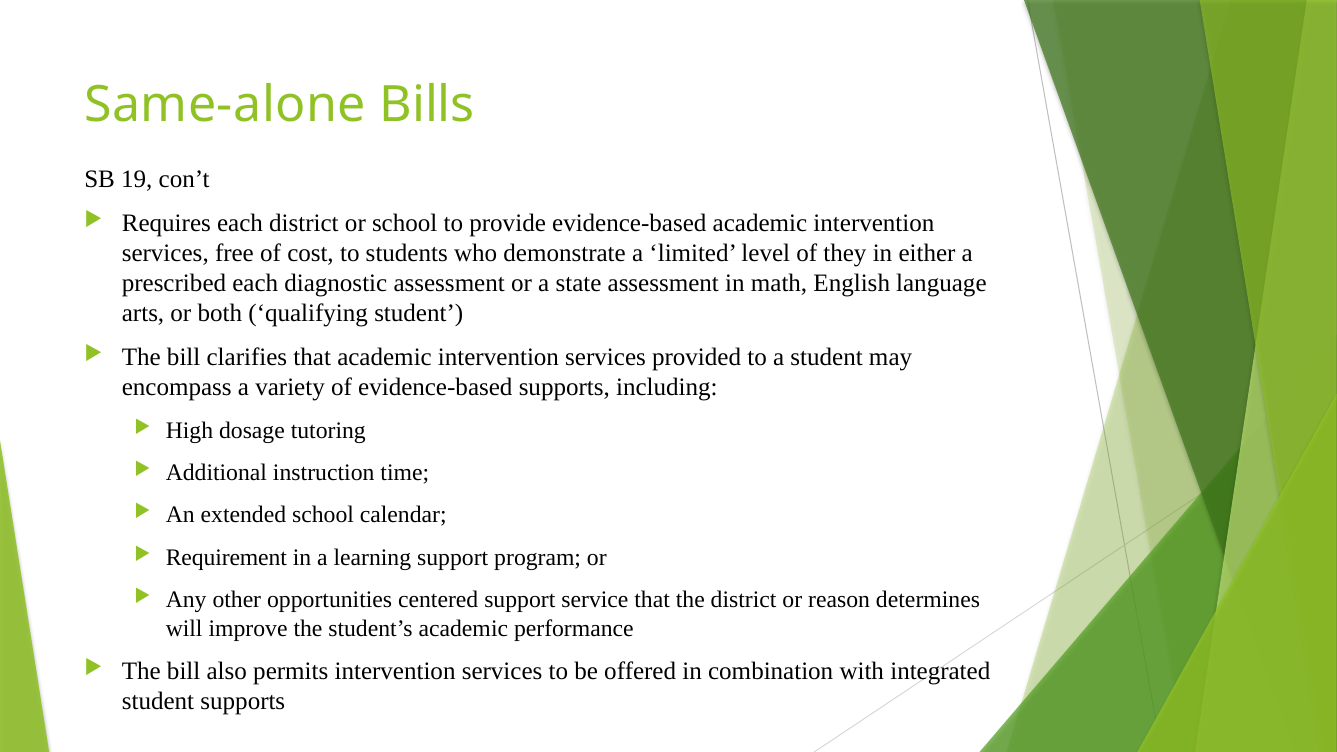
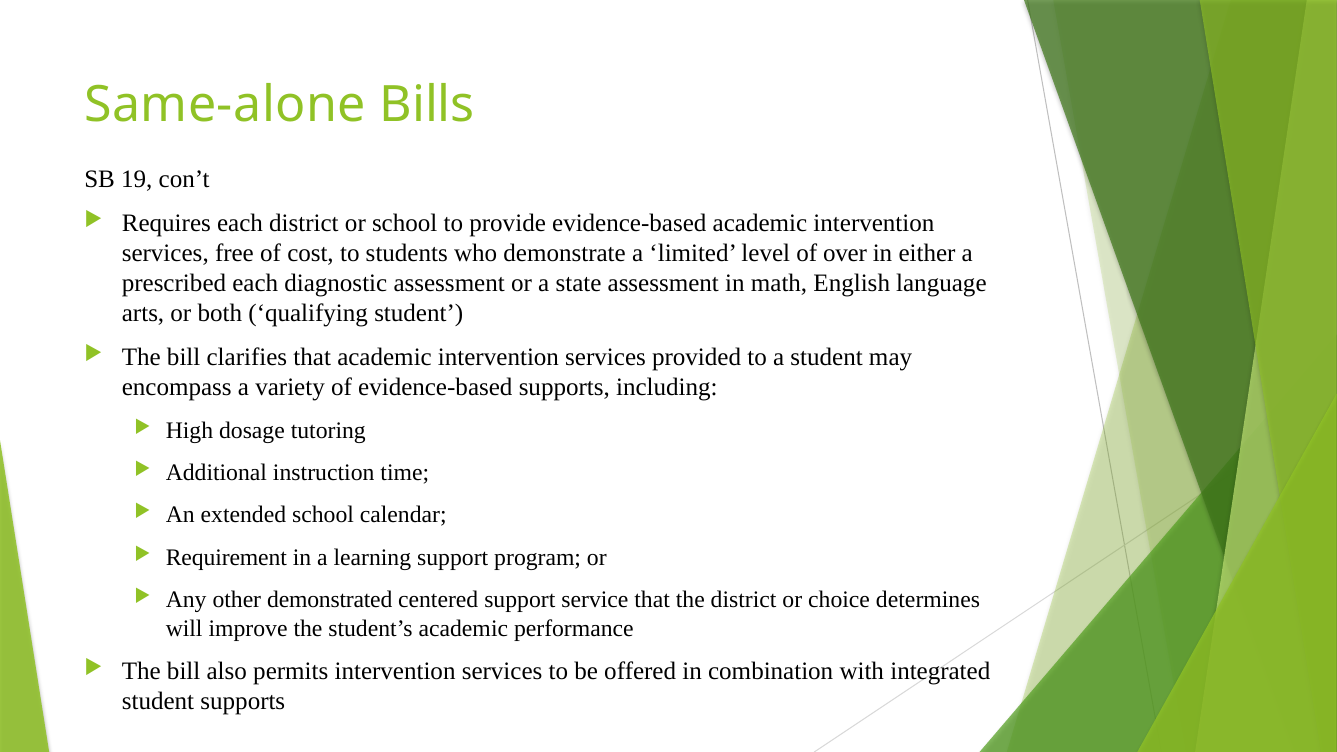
they: they -> over
opportunities: opportunities -> demonstrated
reason: reason -> choice
